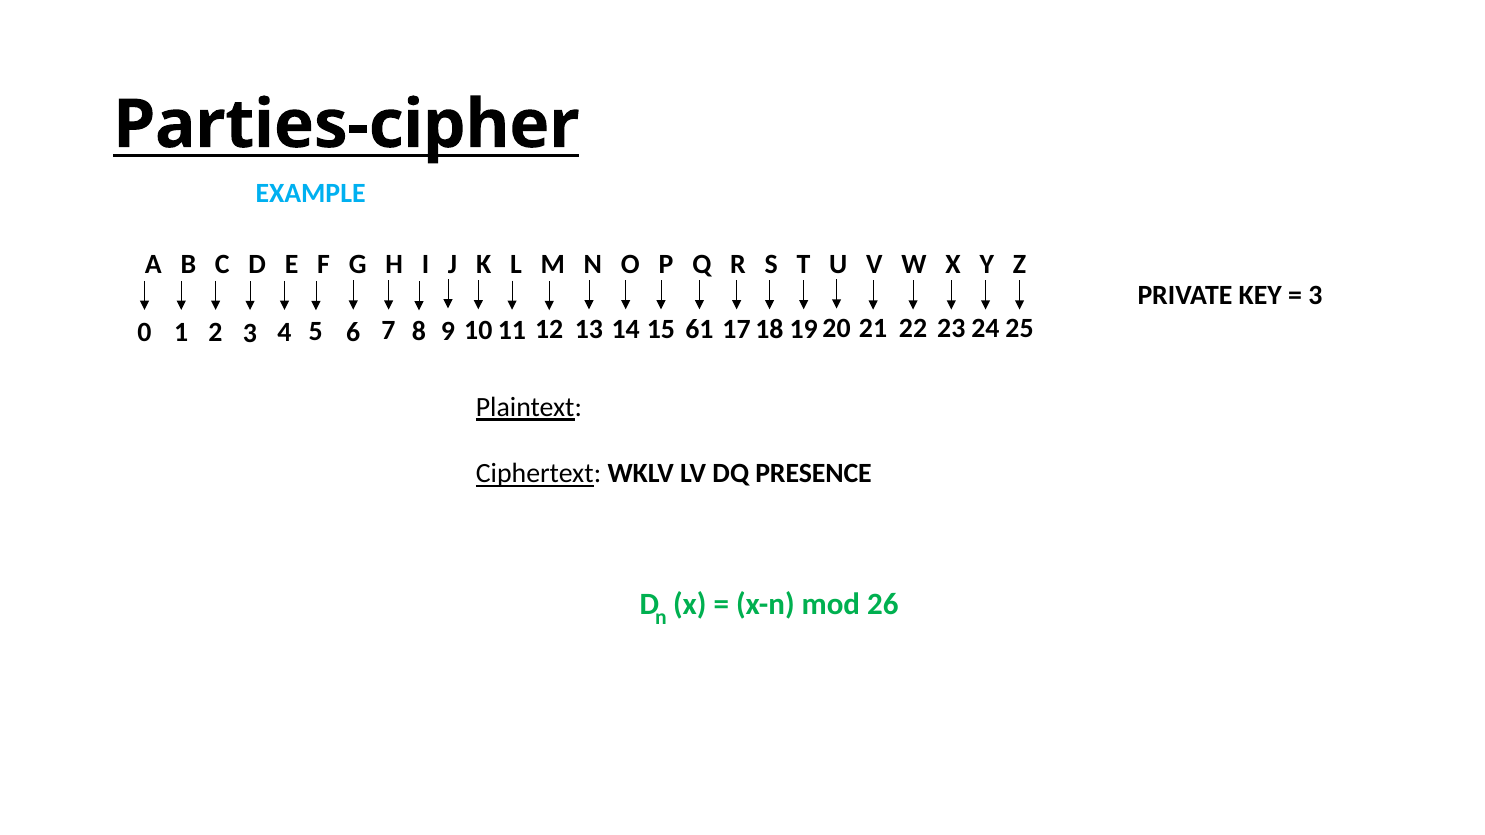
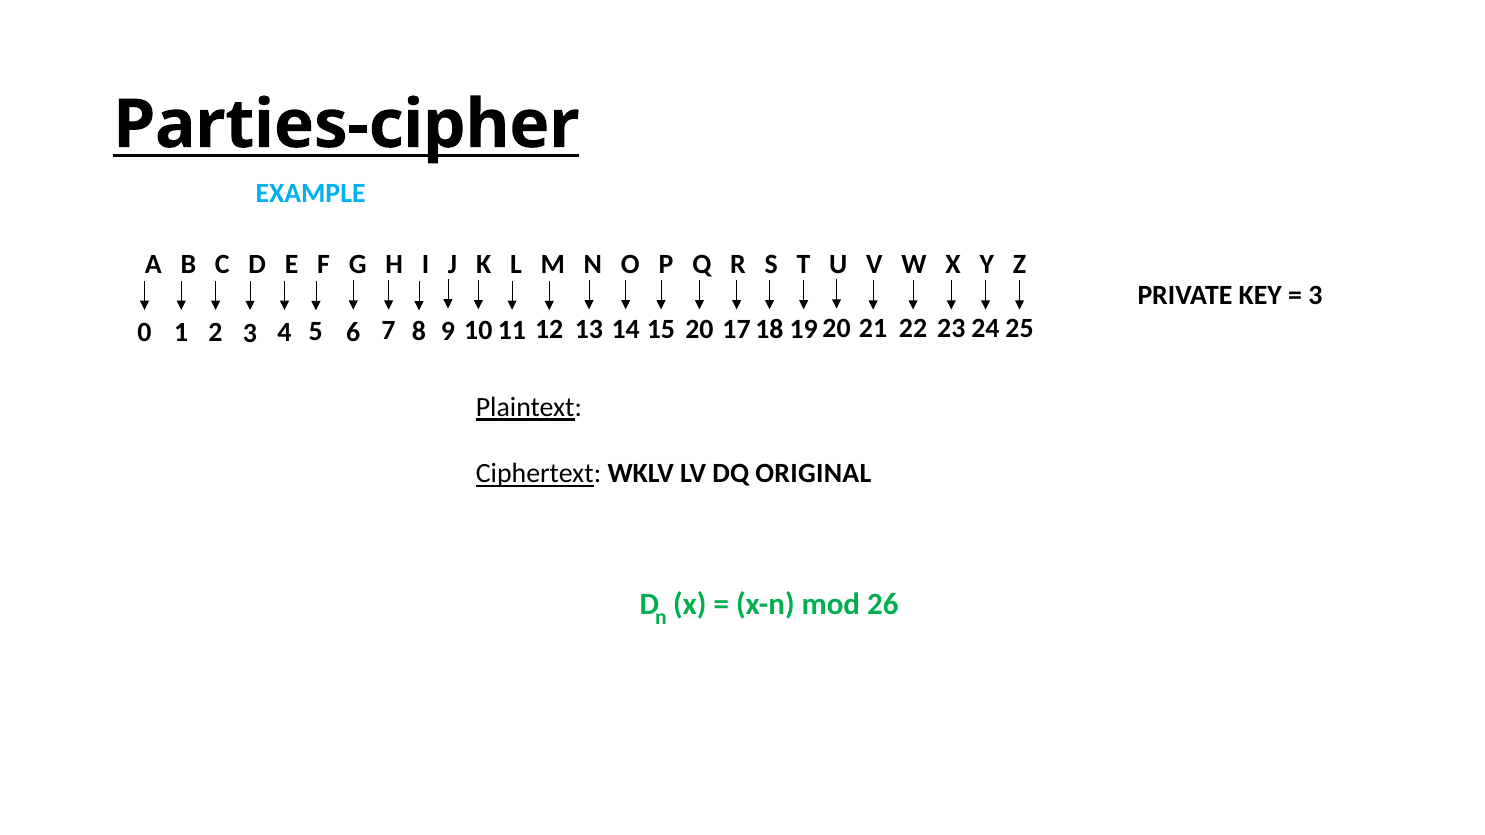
61: 61 -> 20
PRESENCE: PRESENCE -> ORIGINAL
